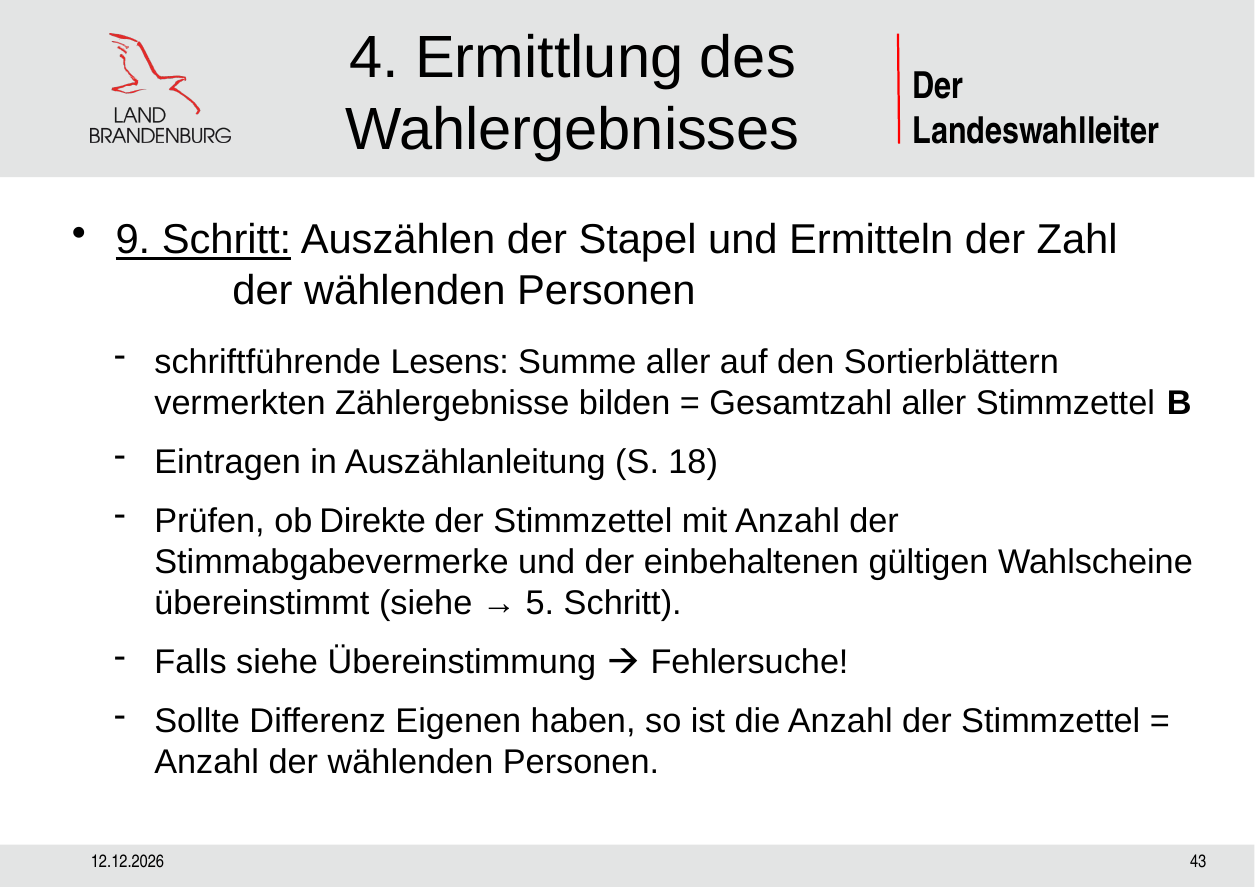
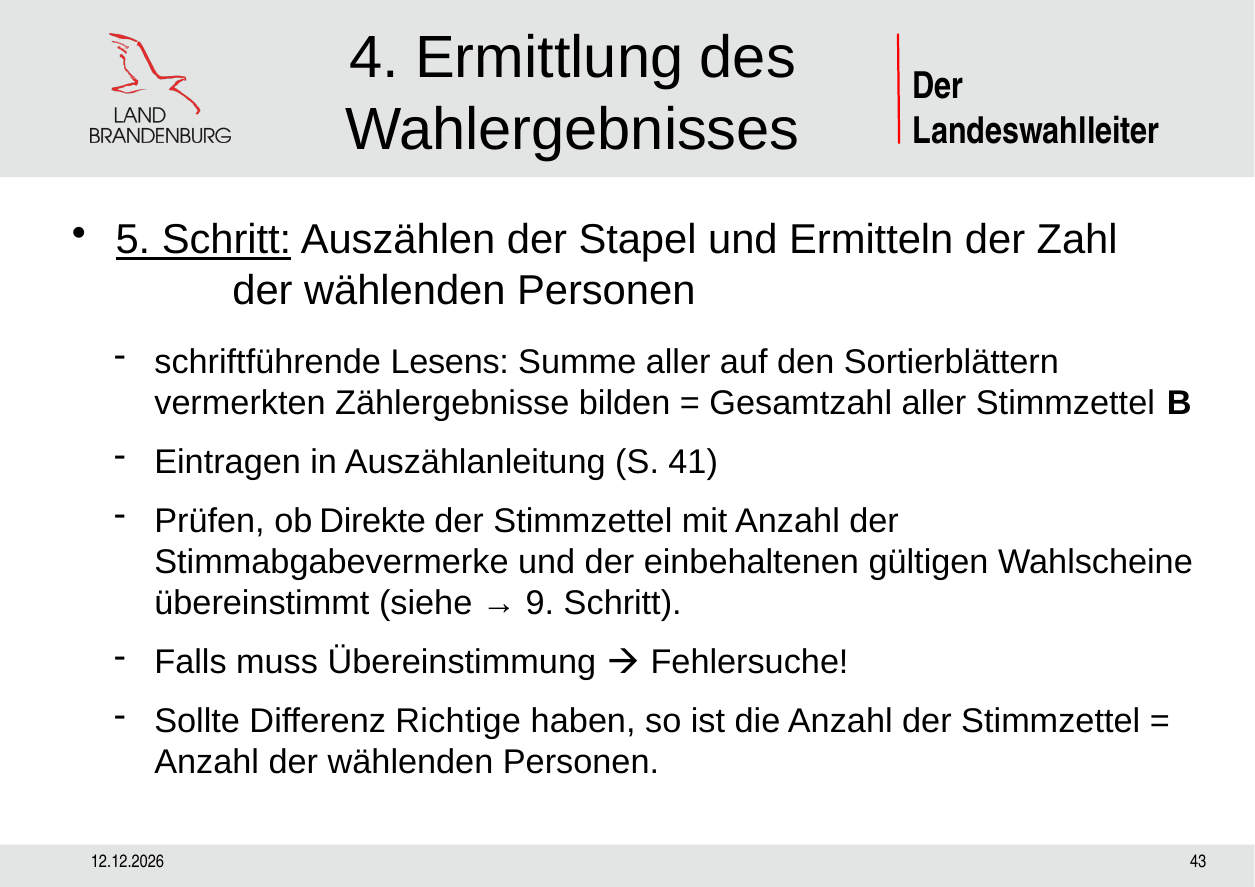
9: 9 -> 5
18: 18 -> 41
5: 5 -> 9
Falls siehe: siehe -> muss
Eigenen: Eigenen -> Richtige
